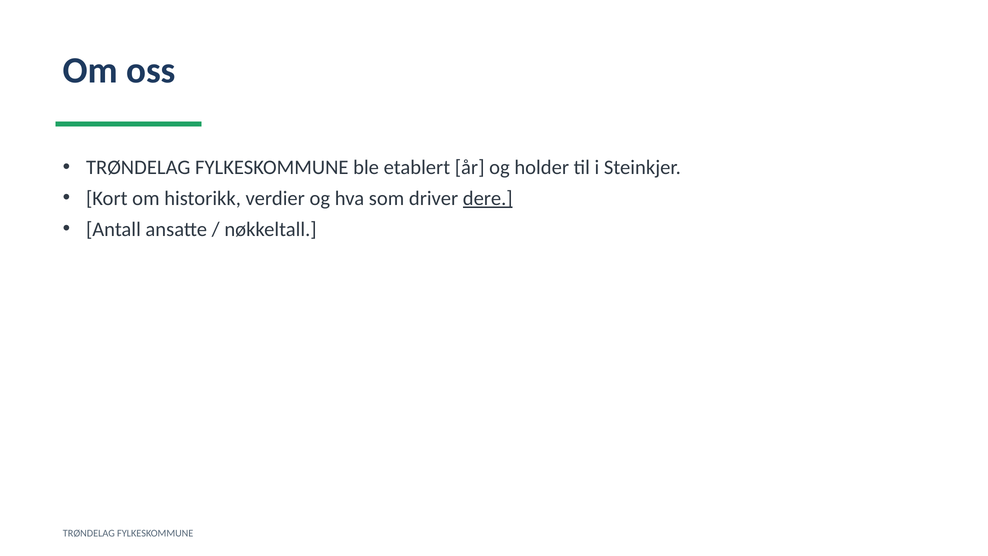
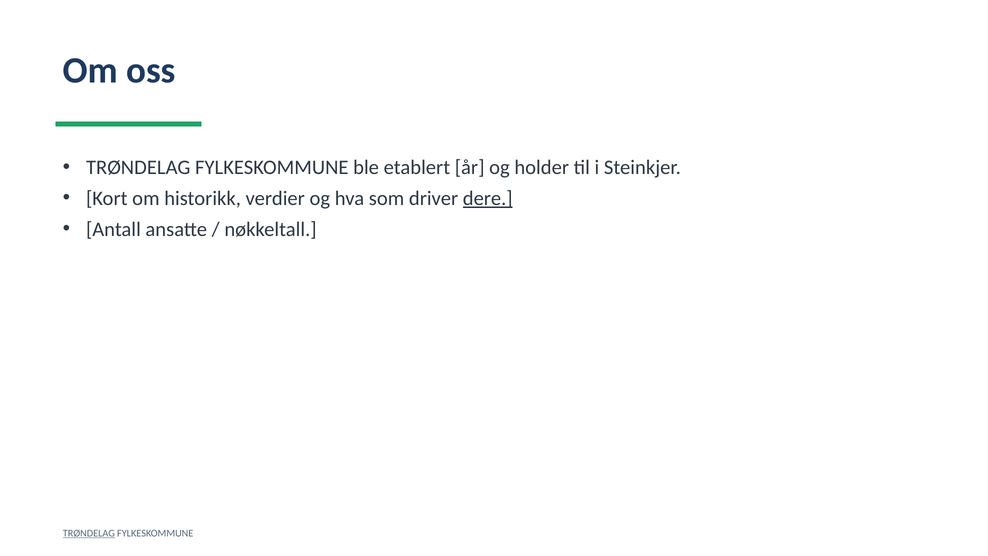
TRØNDELAG at (89, 533) underline: none -> present
